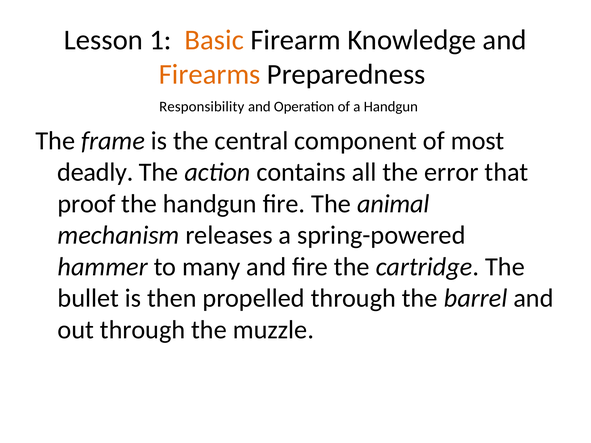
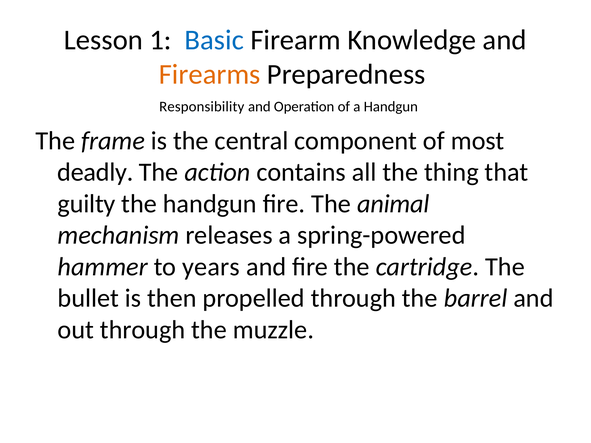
Basic colour: orange -> blue
error: error -> thing
proof: proof -> guilty
many: many -> years
